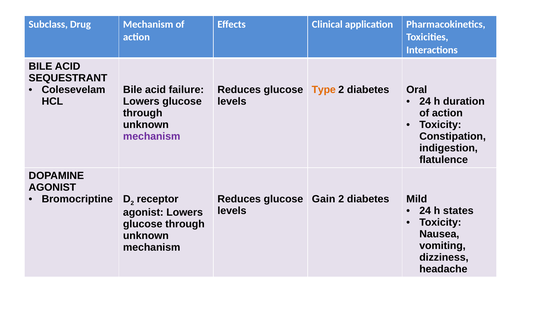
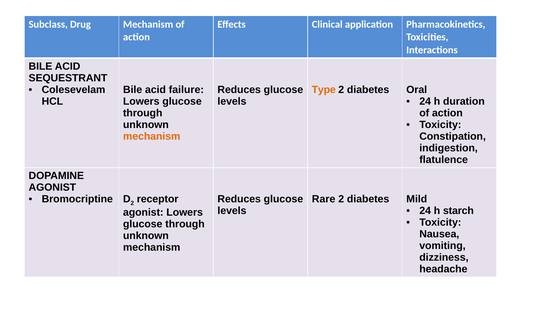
mechanism at (152, 136) colour: purple -> orange
Gain: Gain -> Rare
states: states -> starch
